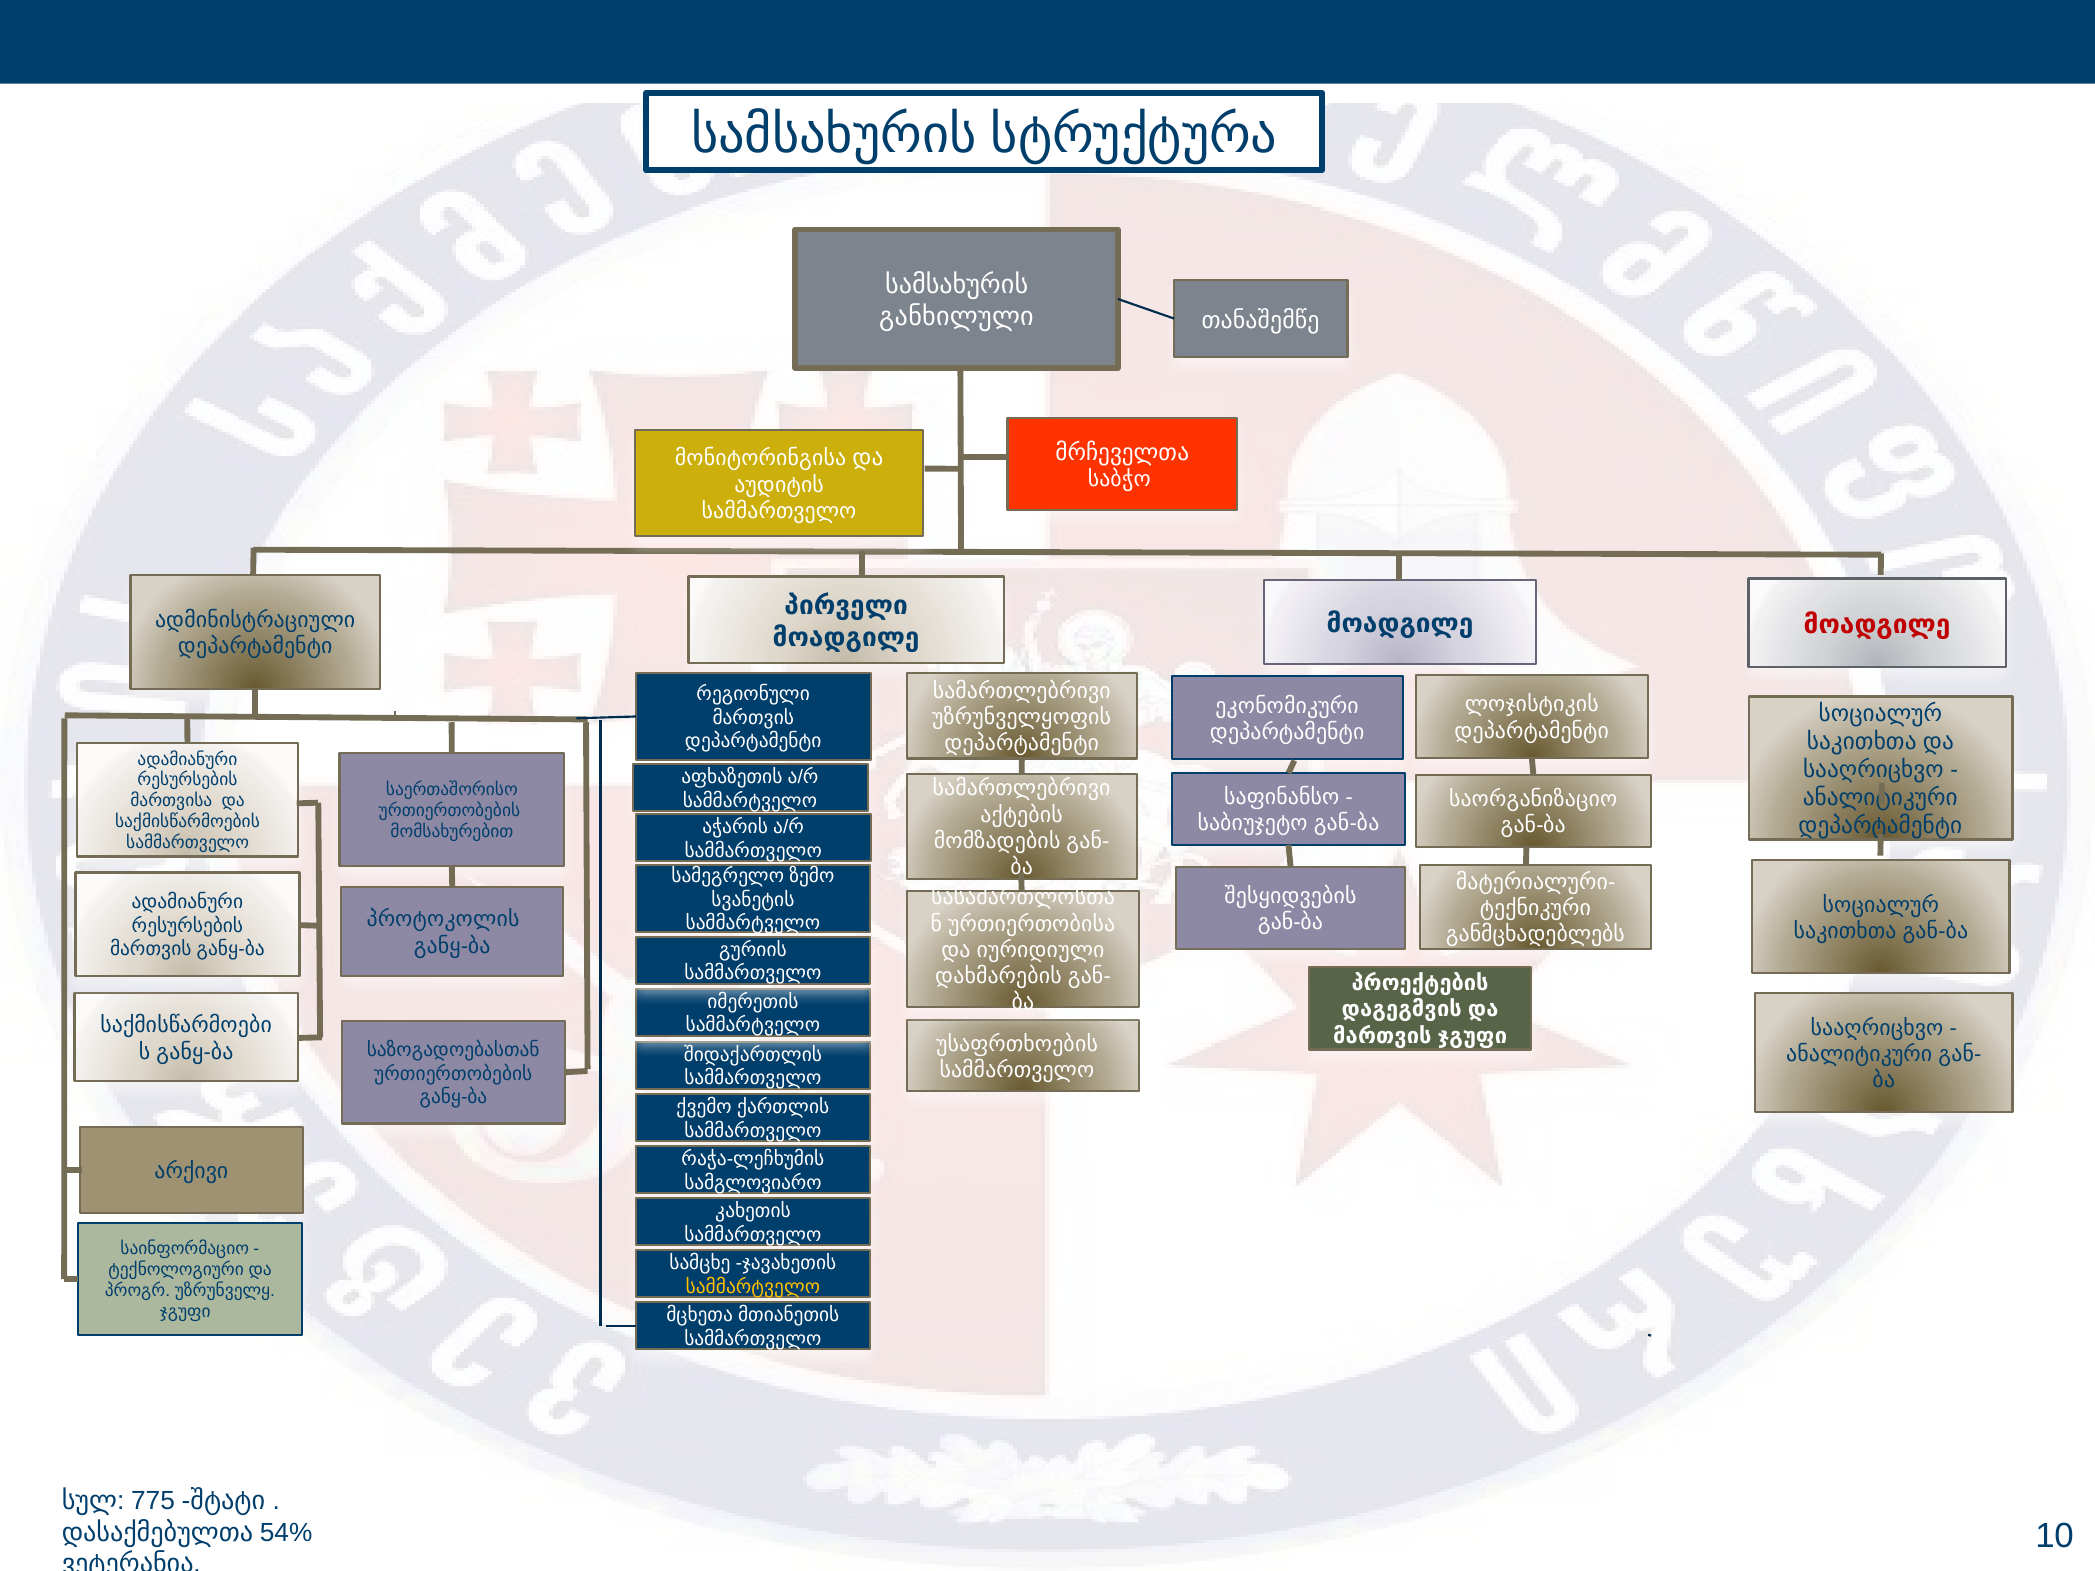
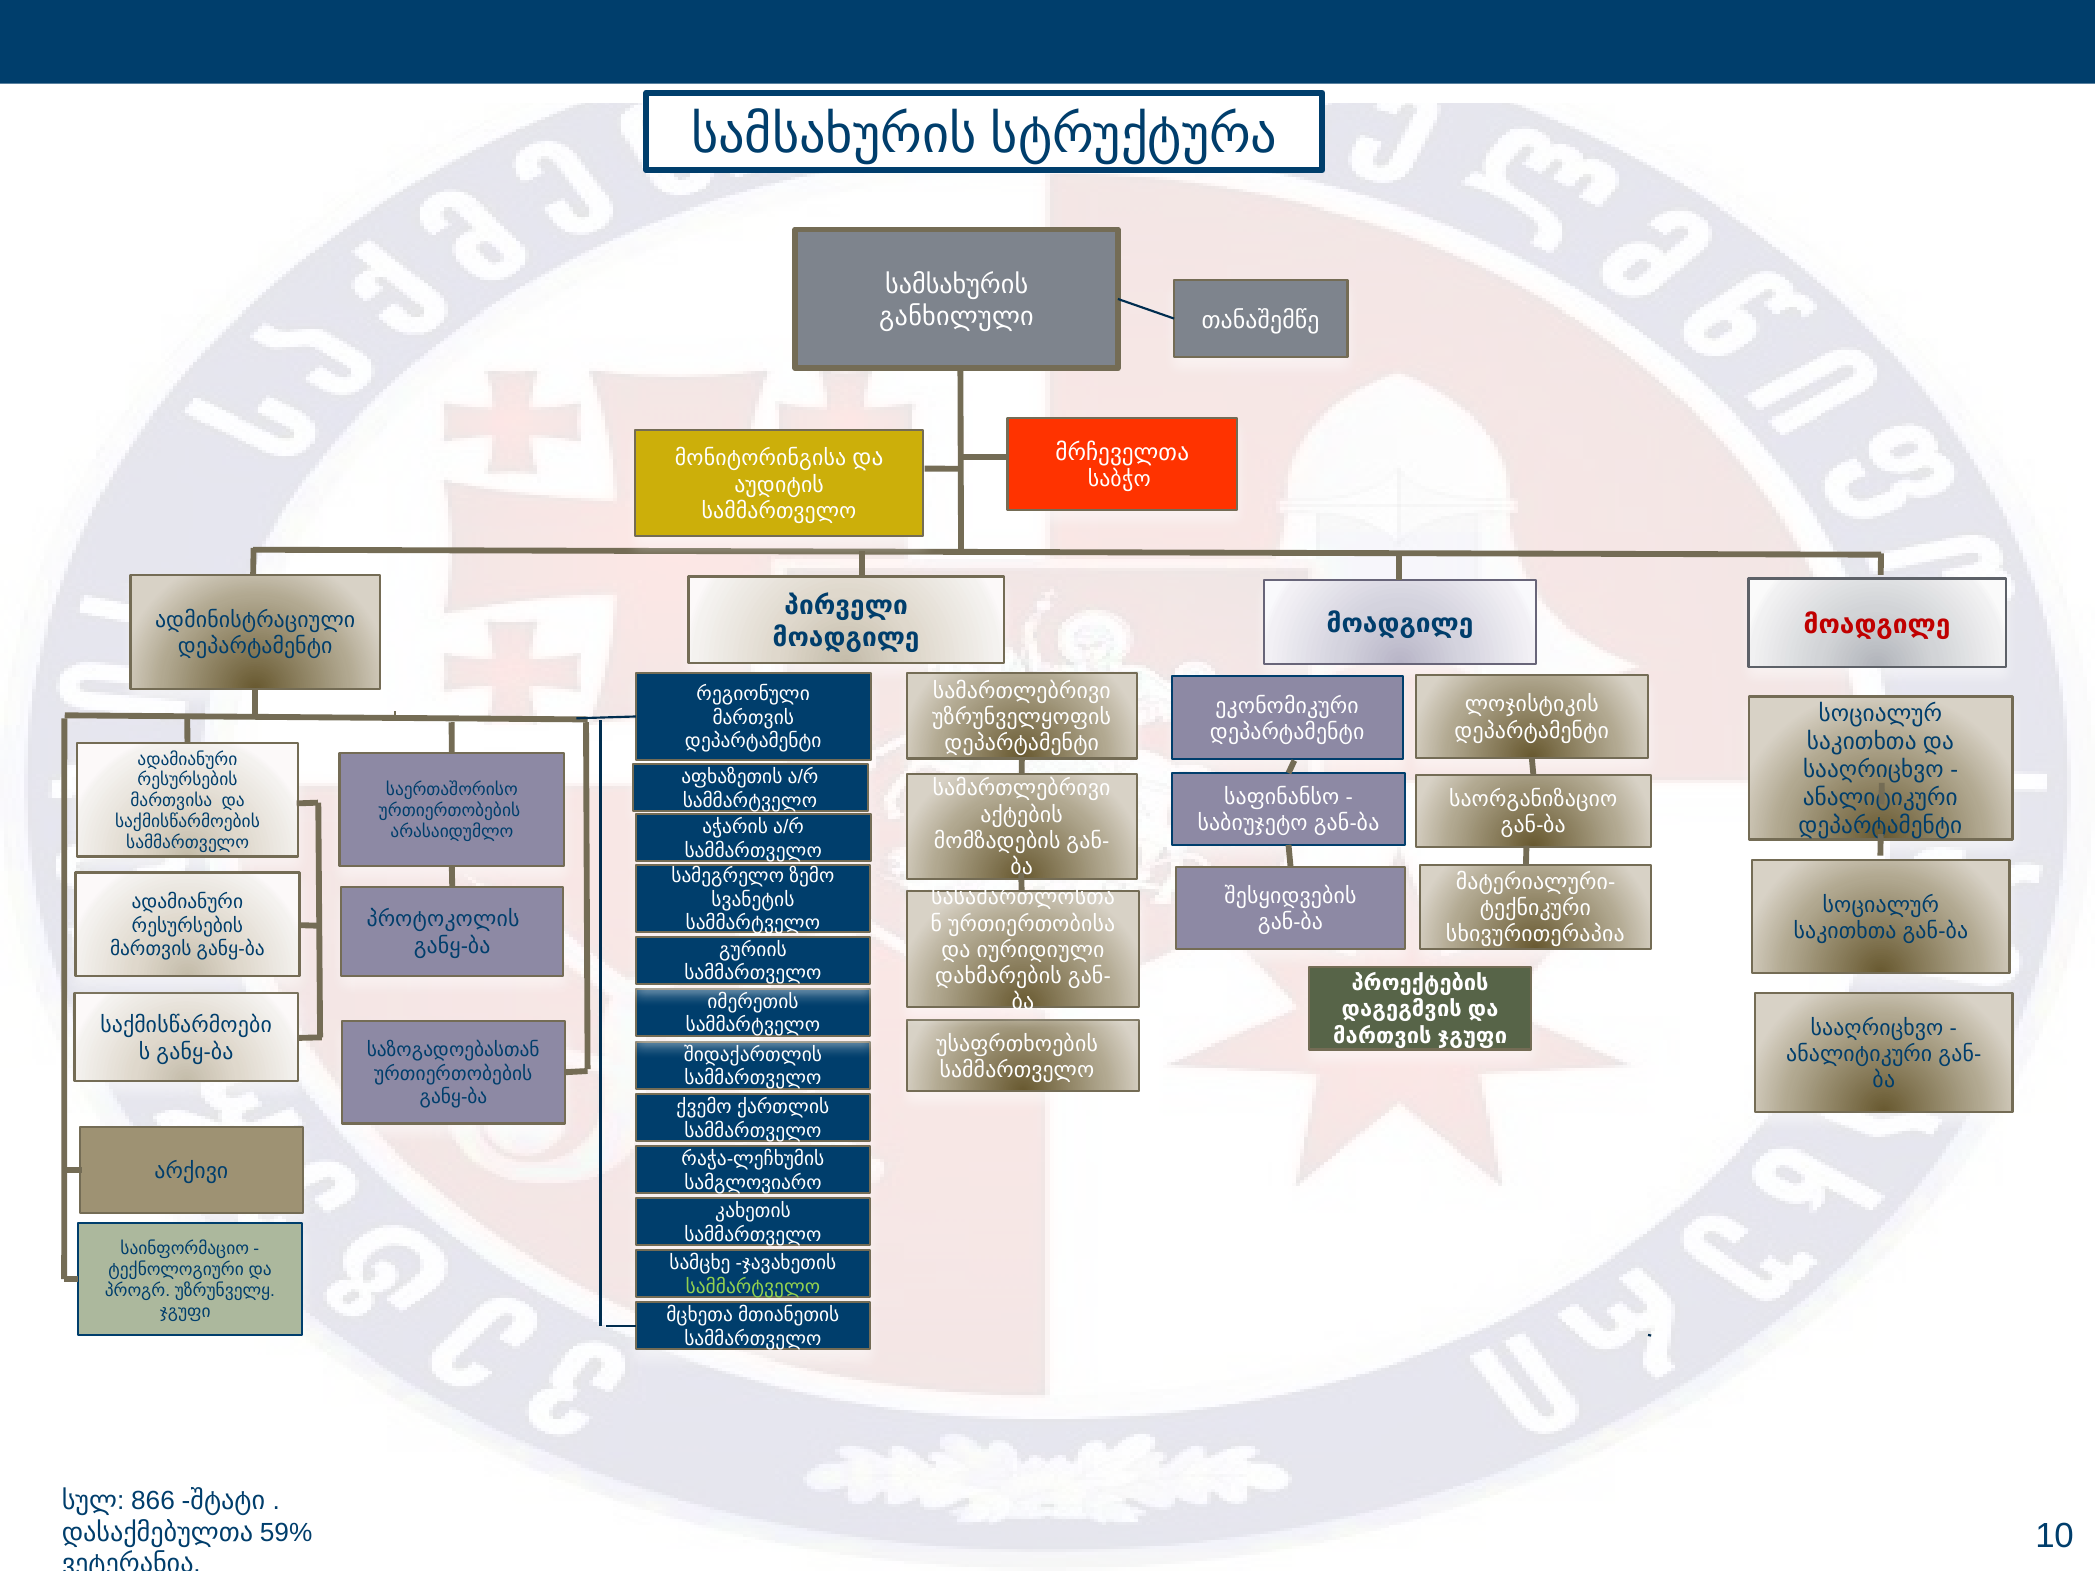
მომსახურებით: მომსახურებით -> არასაიდუმლო
განმცხადებლებს: განმცხადებლებს -> სხივურითერაპია
სამმარტველო at (753, 1287) colour: yellow -> light green
775: 775 -> 866
54%: 54% -> 59%
